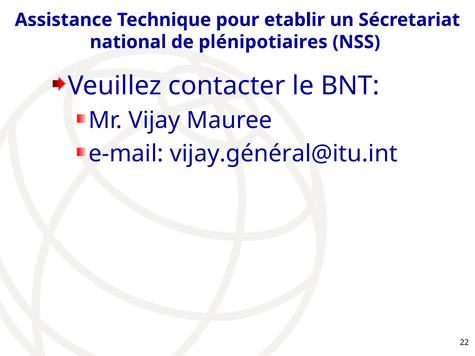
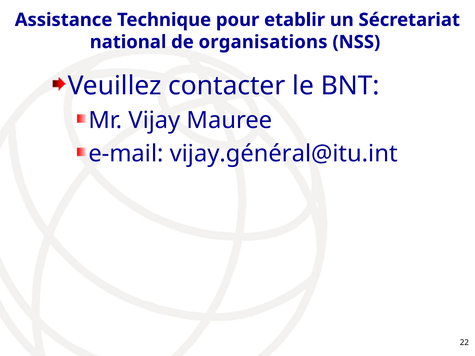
plénipotiaires: plénipotiaires -> organisations
